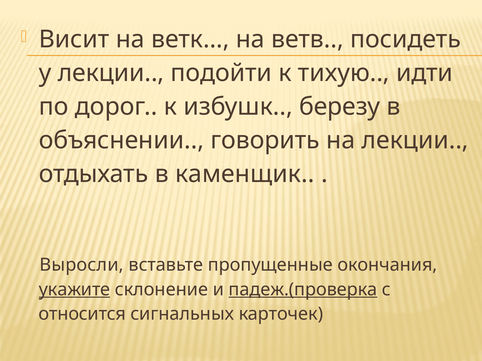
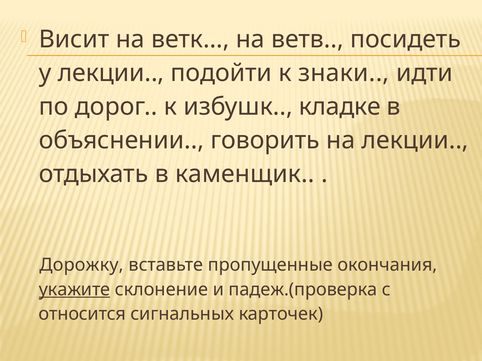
тихую: тихую -> знаки
березу: березу -> кладке
Выросли: Выросли -> Дорожку
падеж.(проверка underline: present -> none
